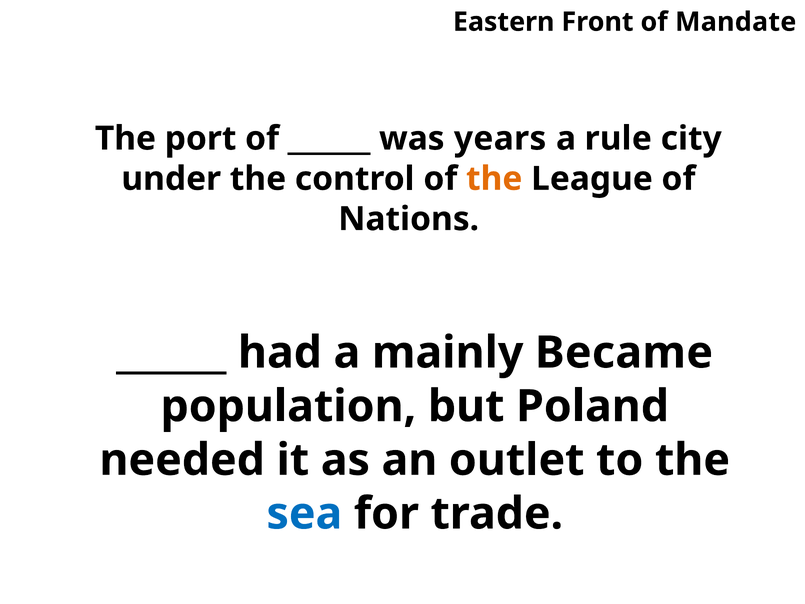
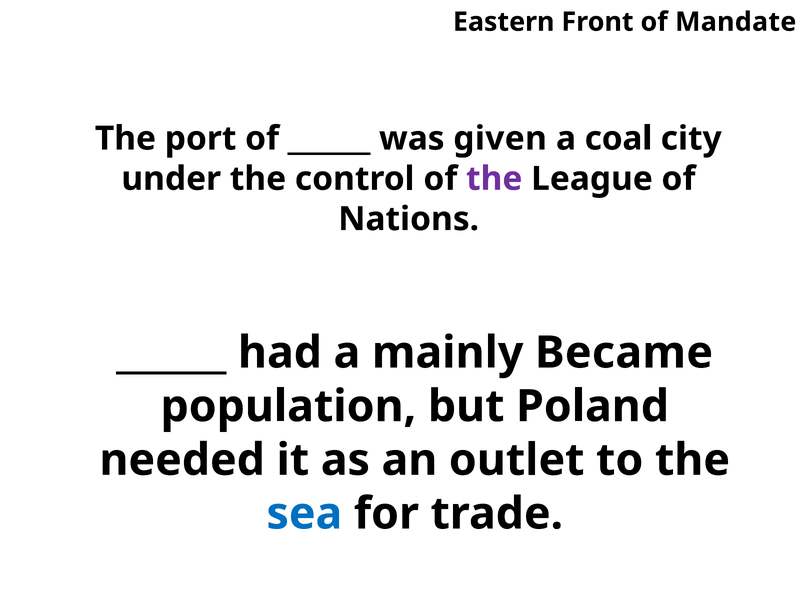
years: years -> given
rule: rule -> coal
the at (494, 179) colour: orange -> purple
